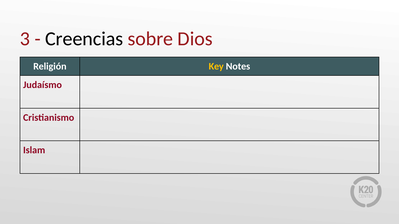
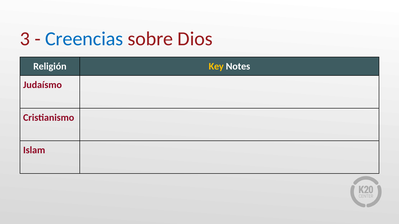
Creencias colour: black -> blue
